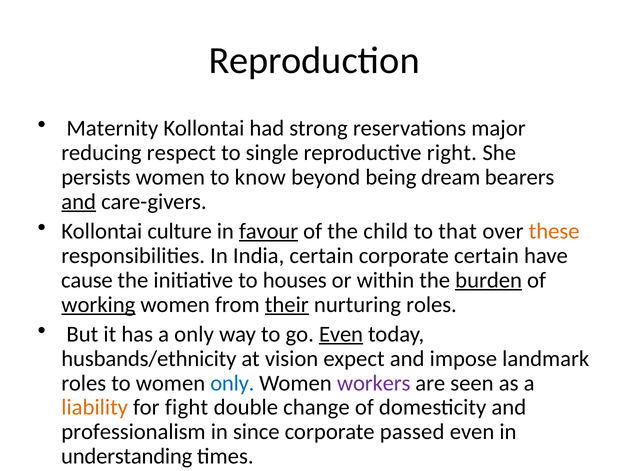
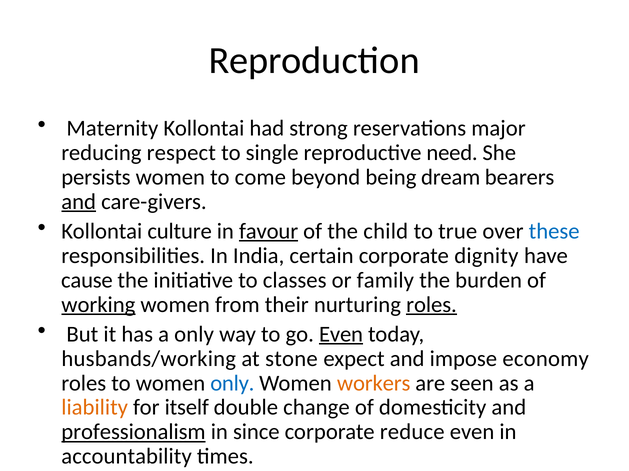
right: right -> need
know: know -> come
that: that -> true
these colour: orange -> blue
corporate certain: certain -> dignity
houses: houses -> classes
within: within -> family
burden underline: present -> none
their underline: present -> none
roles at (431, 305) underline: none -> present
husbands/ethnicity: husbands/ethnicity -> husbands/working
vision: vision -> stone
landmark: landmark -> economy
workers colour: purple -> orange
fight: fight -> itself
professionalism underline: none -> present
passed: passed -> reduce
understanding: understanding -> accountability
